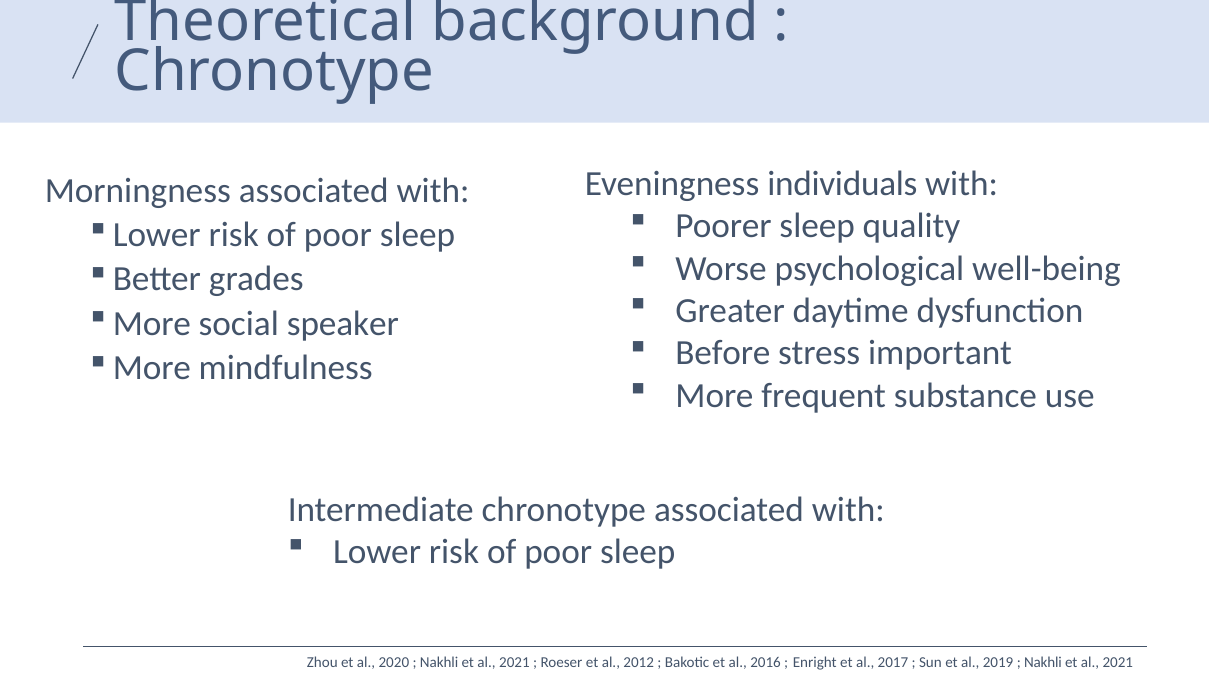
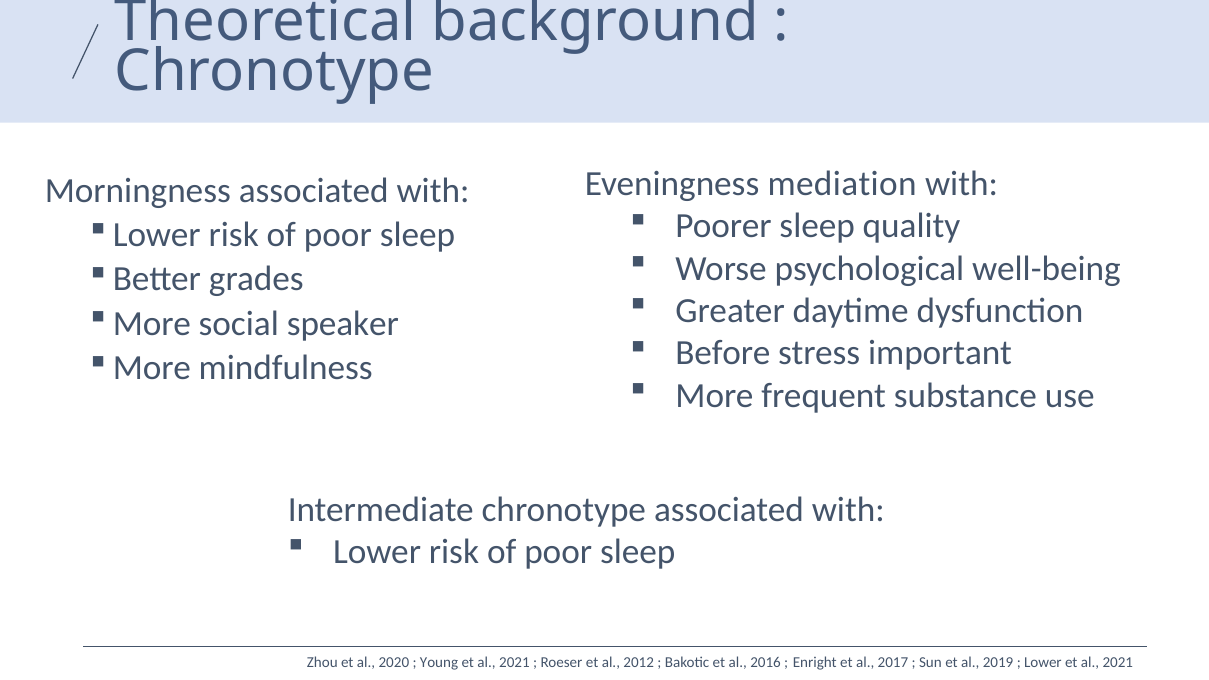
individuals: individuals -> mediation
Nakhli at (439, 663): Nakhli -> Young
Nakhli at (1043, 663): Nakhli -> Lower
